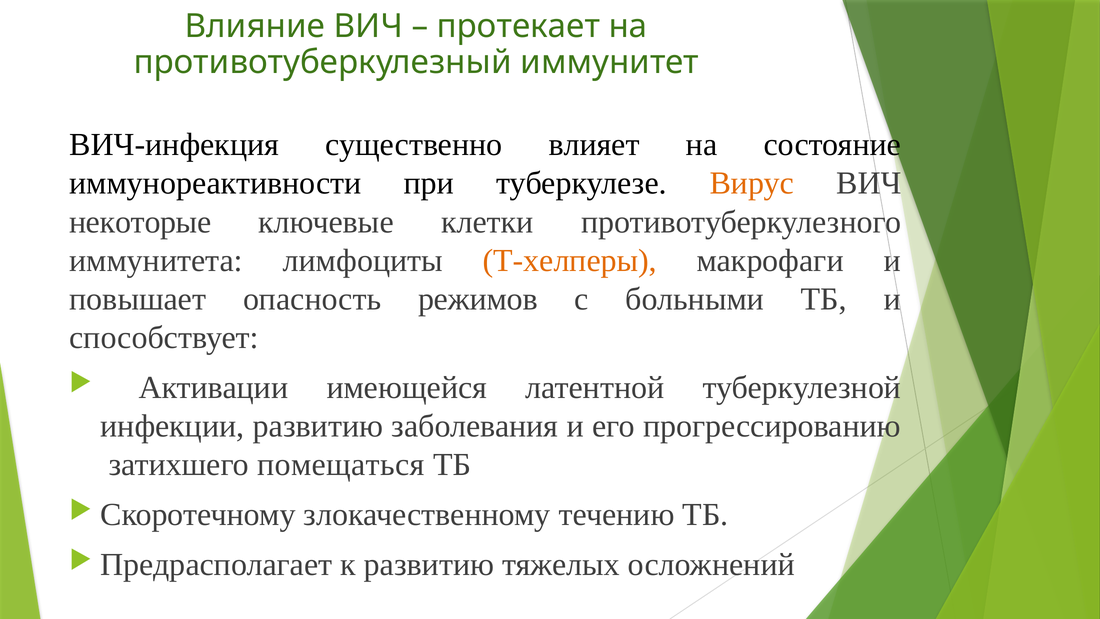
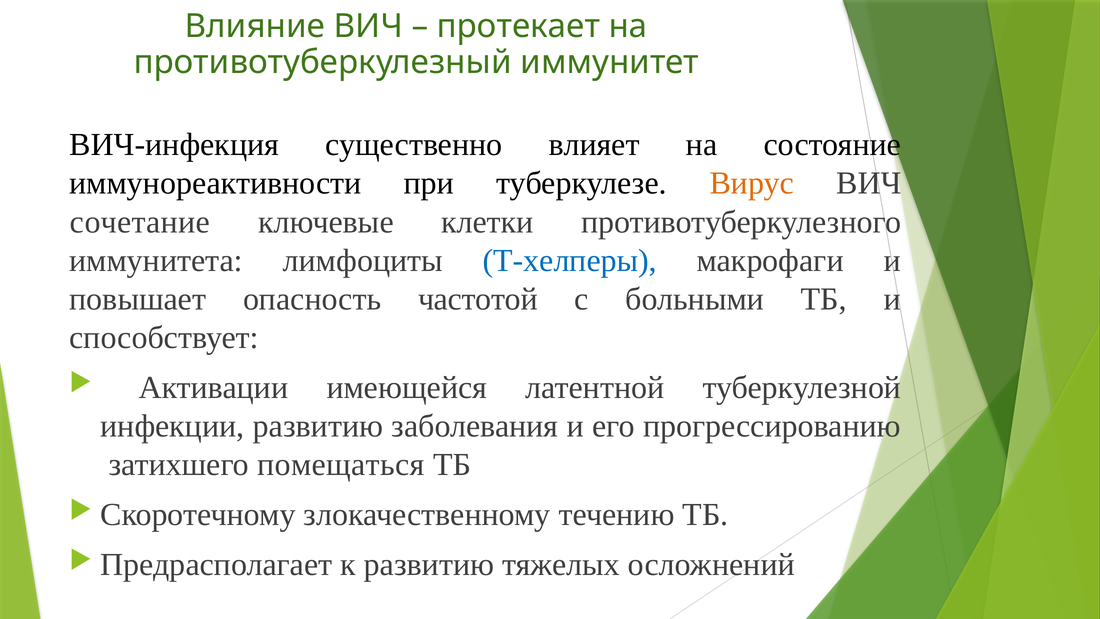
некоторые: некоторые -> сочетание
Т-хелперы colour: orange -> blue
режимов: режимов -> частотой
